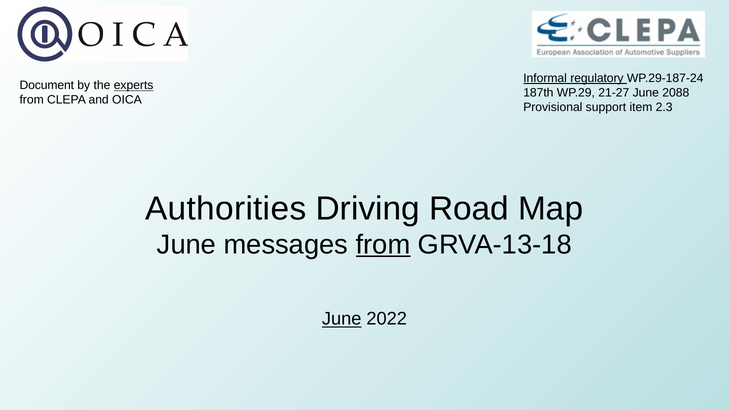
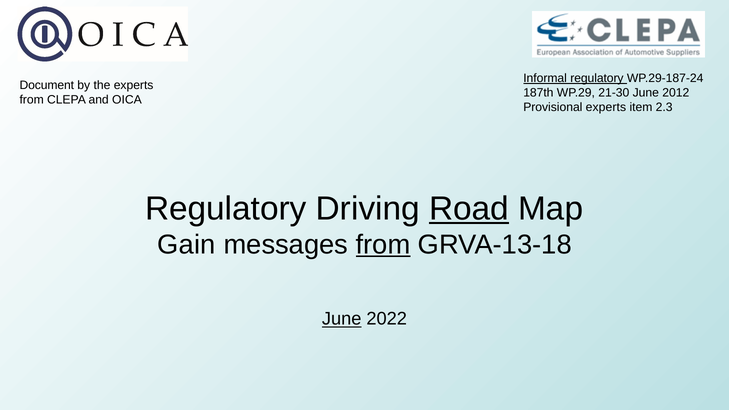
experts at (134, 85) underline: present -> none
21-27: 21-27 -> 21-30
2088: 2088 -> 2012
Provisional support: support -> experts
Authorities at (226, 209): Authorities -> Regulatory
Road underline: none -> present
June at (186, 245): June -> Gain
